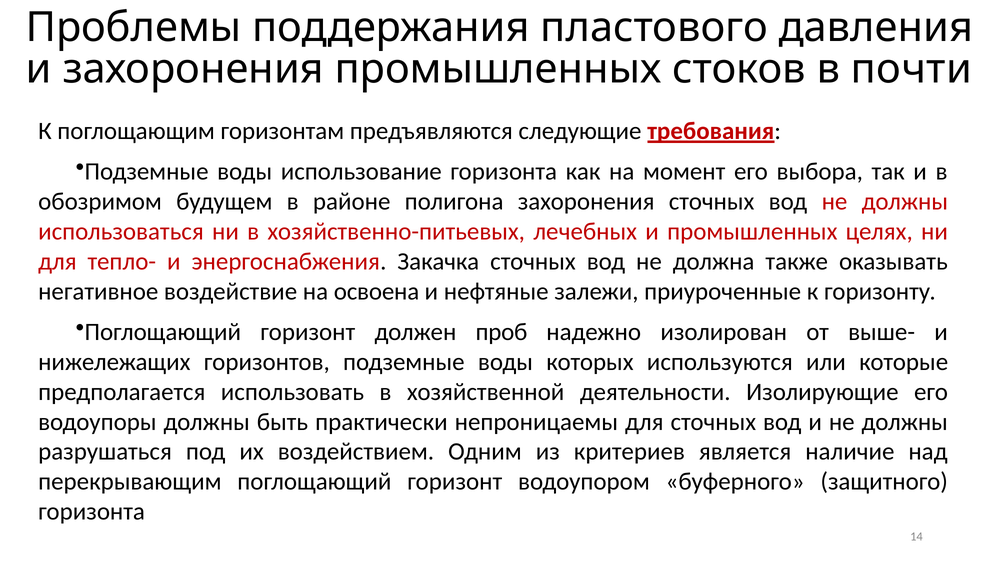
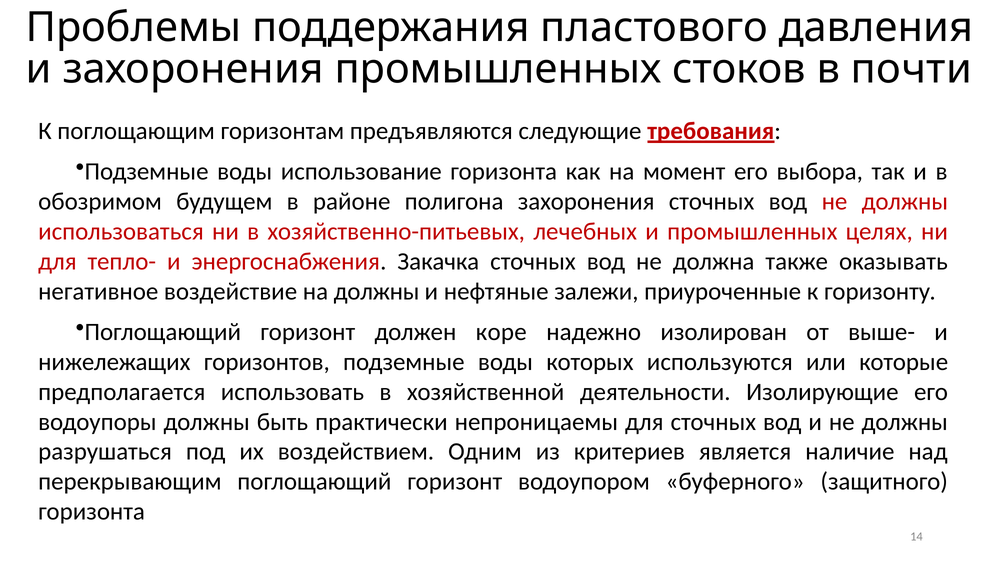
на освоена: освоена -> должны
проб: проб -> коре
